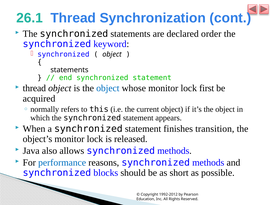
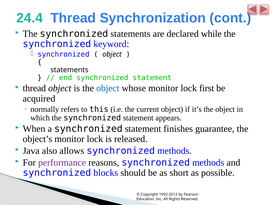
26.1: 26.1 -> 24.4
order: order -> while
transition: transition -> guarantee
performance colour: blue -> purple
